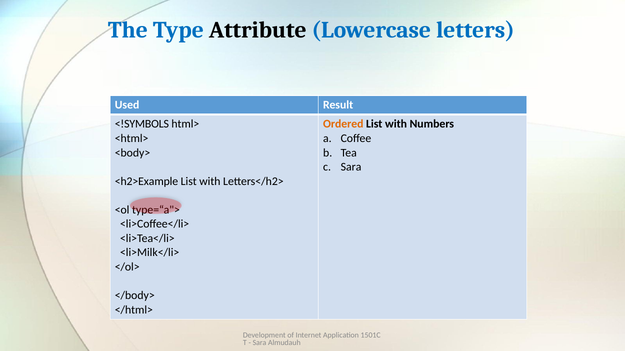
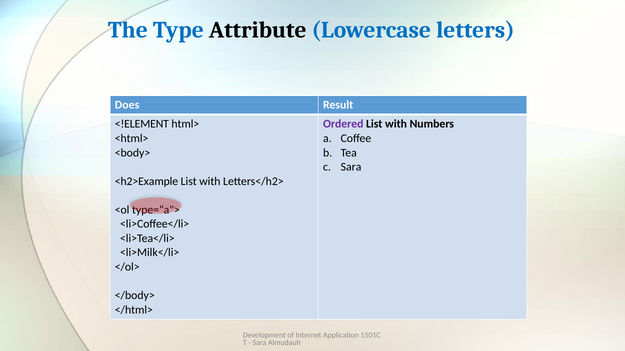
Used: Used -> Does
<!SYMBOLS: <!SYMBOLS -> <!ELEMENT
Ordered colour: orange -> purple
